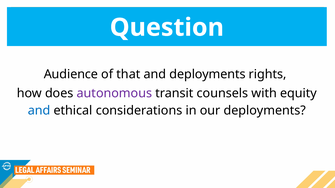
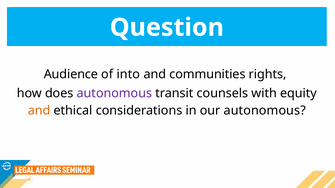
that: that -> into
and deployments: deployments -> communities
and at (39, 111) colour: blue -> orange
our deployments: deployments -> autonomous
